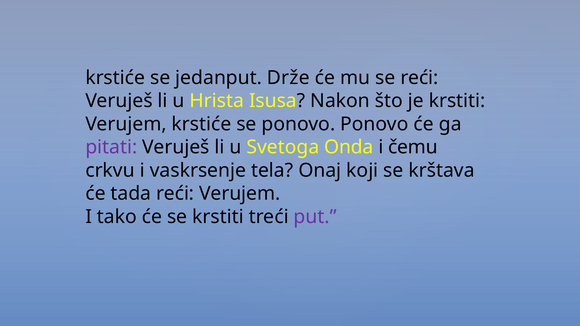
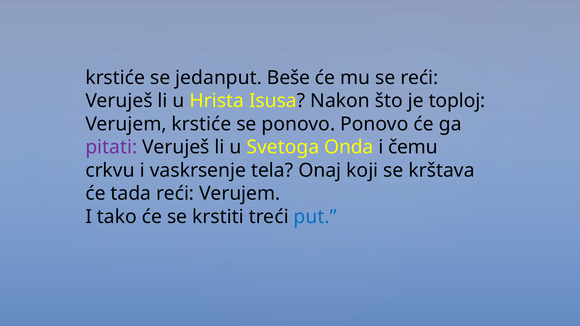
Drže: Drže -> Beše
je krstiti: krstiti -> toploj
put colour: purple -> blue
